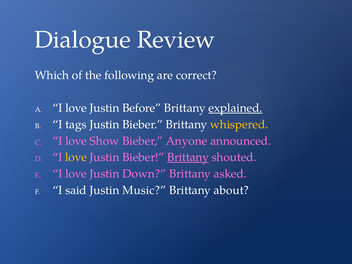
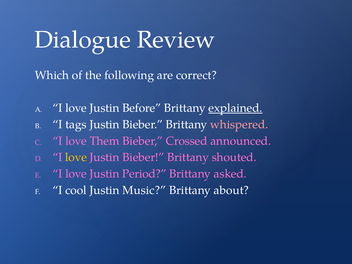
whispered colour: yellow -> pink
Show: Show -> Them
Anyone: Anyone -> Crossed
Brittany at (188, 157) underline: present -> none
Down: Down -> Period
said: said -> cool
